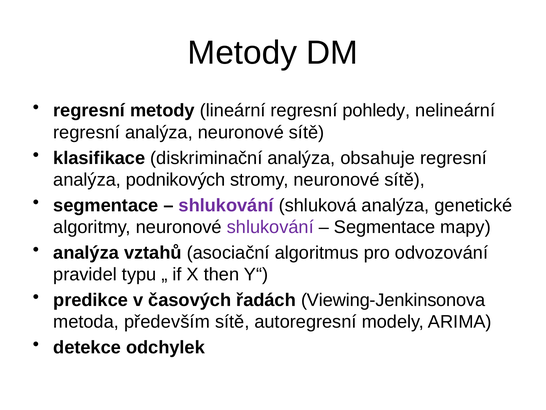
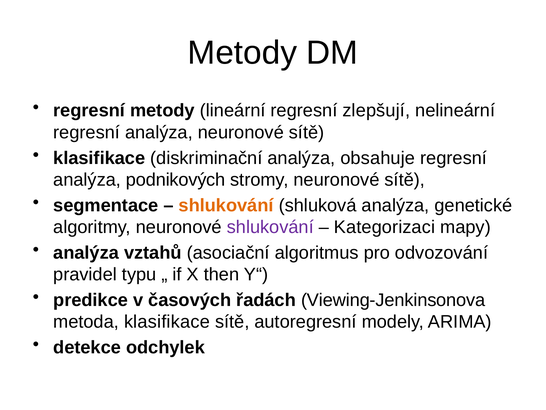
pohledy: pohledy -> zlepšují
shlukování at (226, 205) colour: purple -> orange
Segmentace at (385, 227): Segmentace -> Kategorizaci
metoda především: především -> klasifikace
